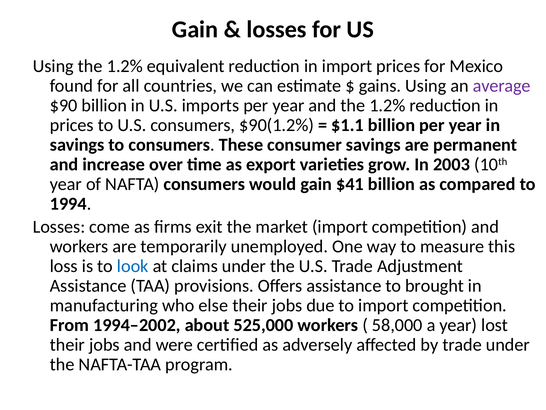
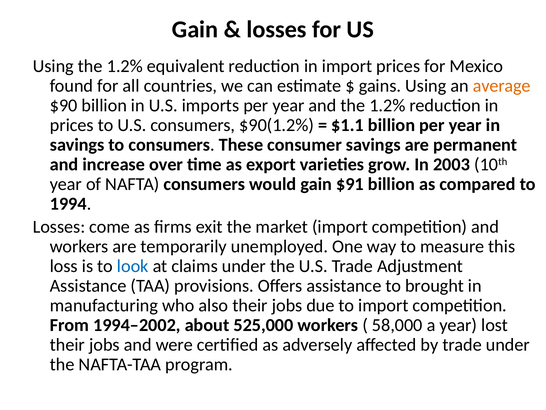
average colour: purple -> orange
$41: $41 -> $91
else: else -> also
